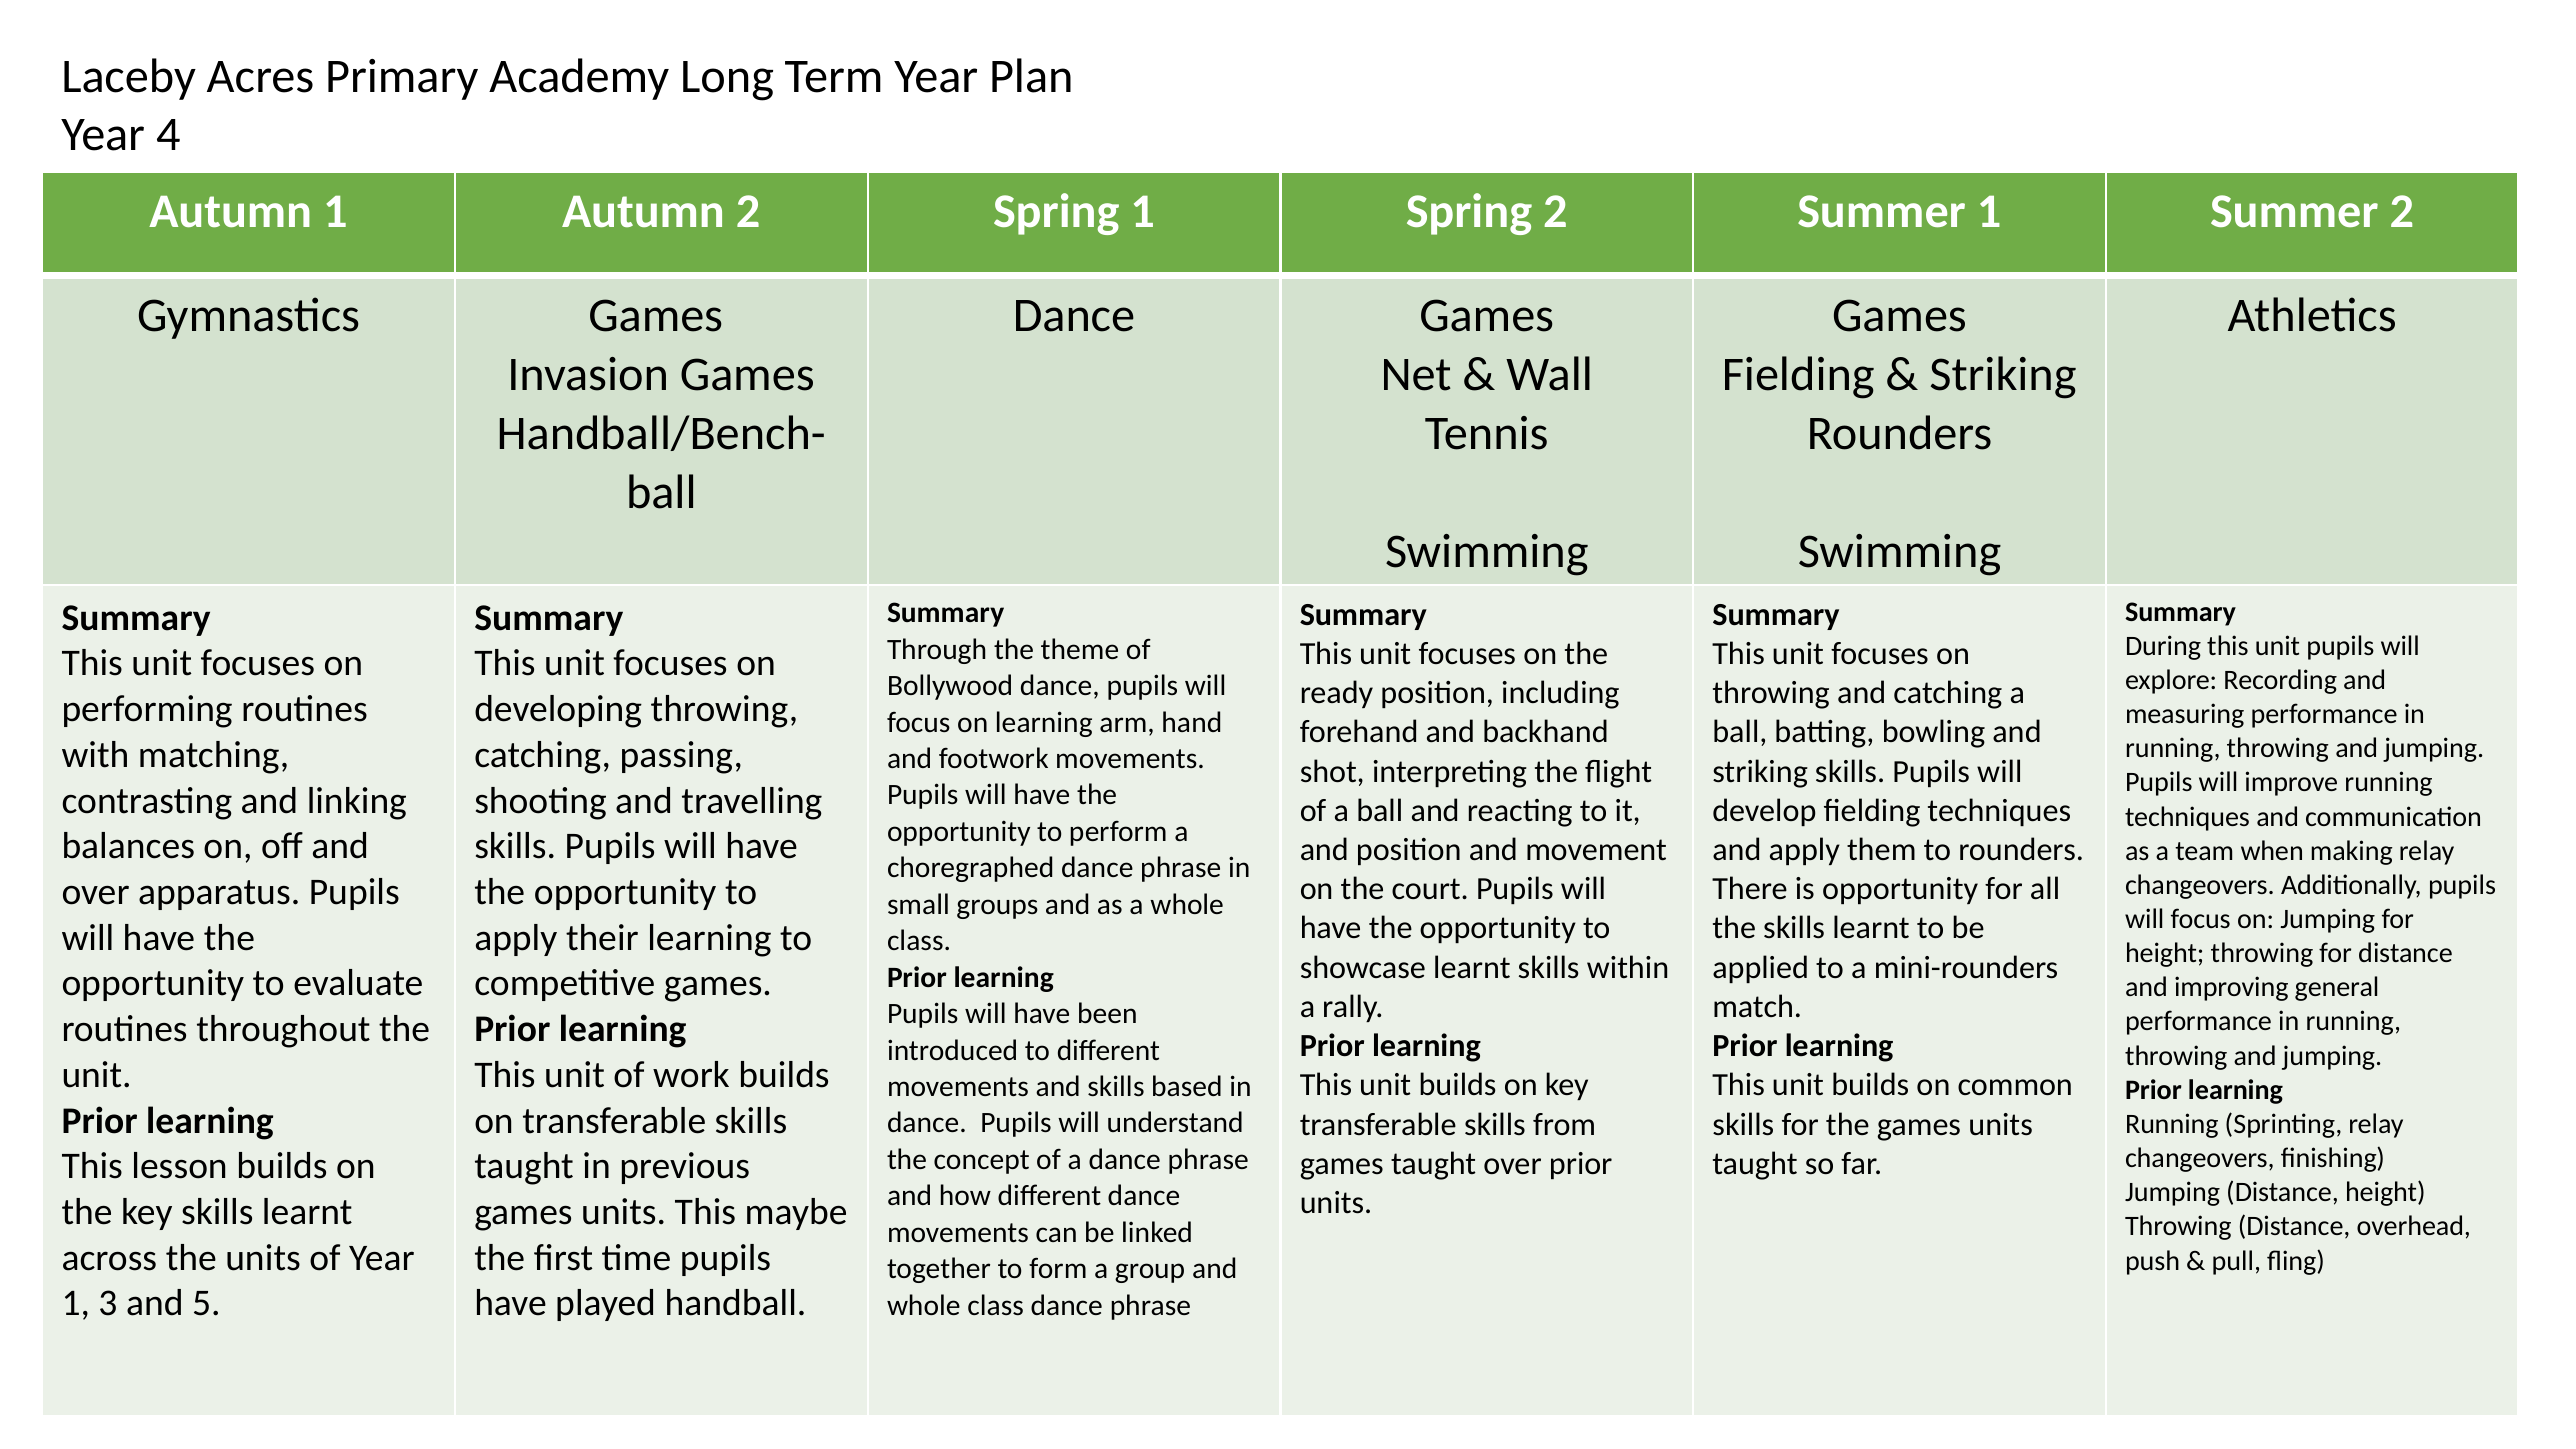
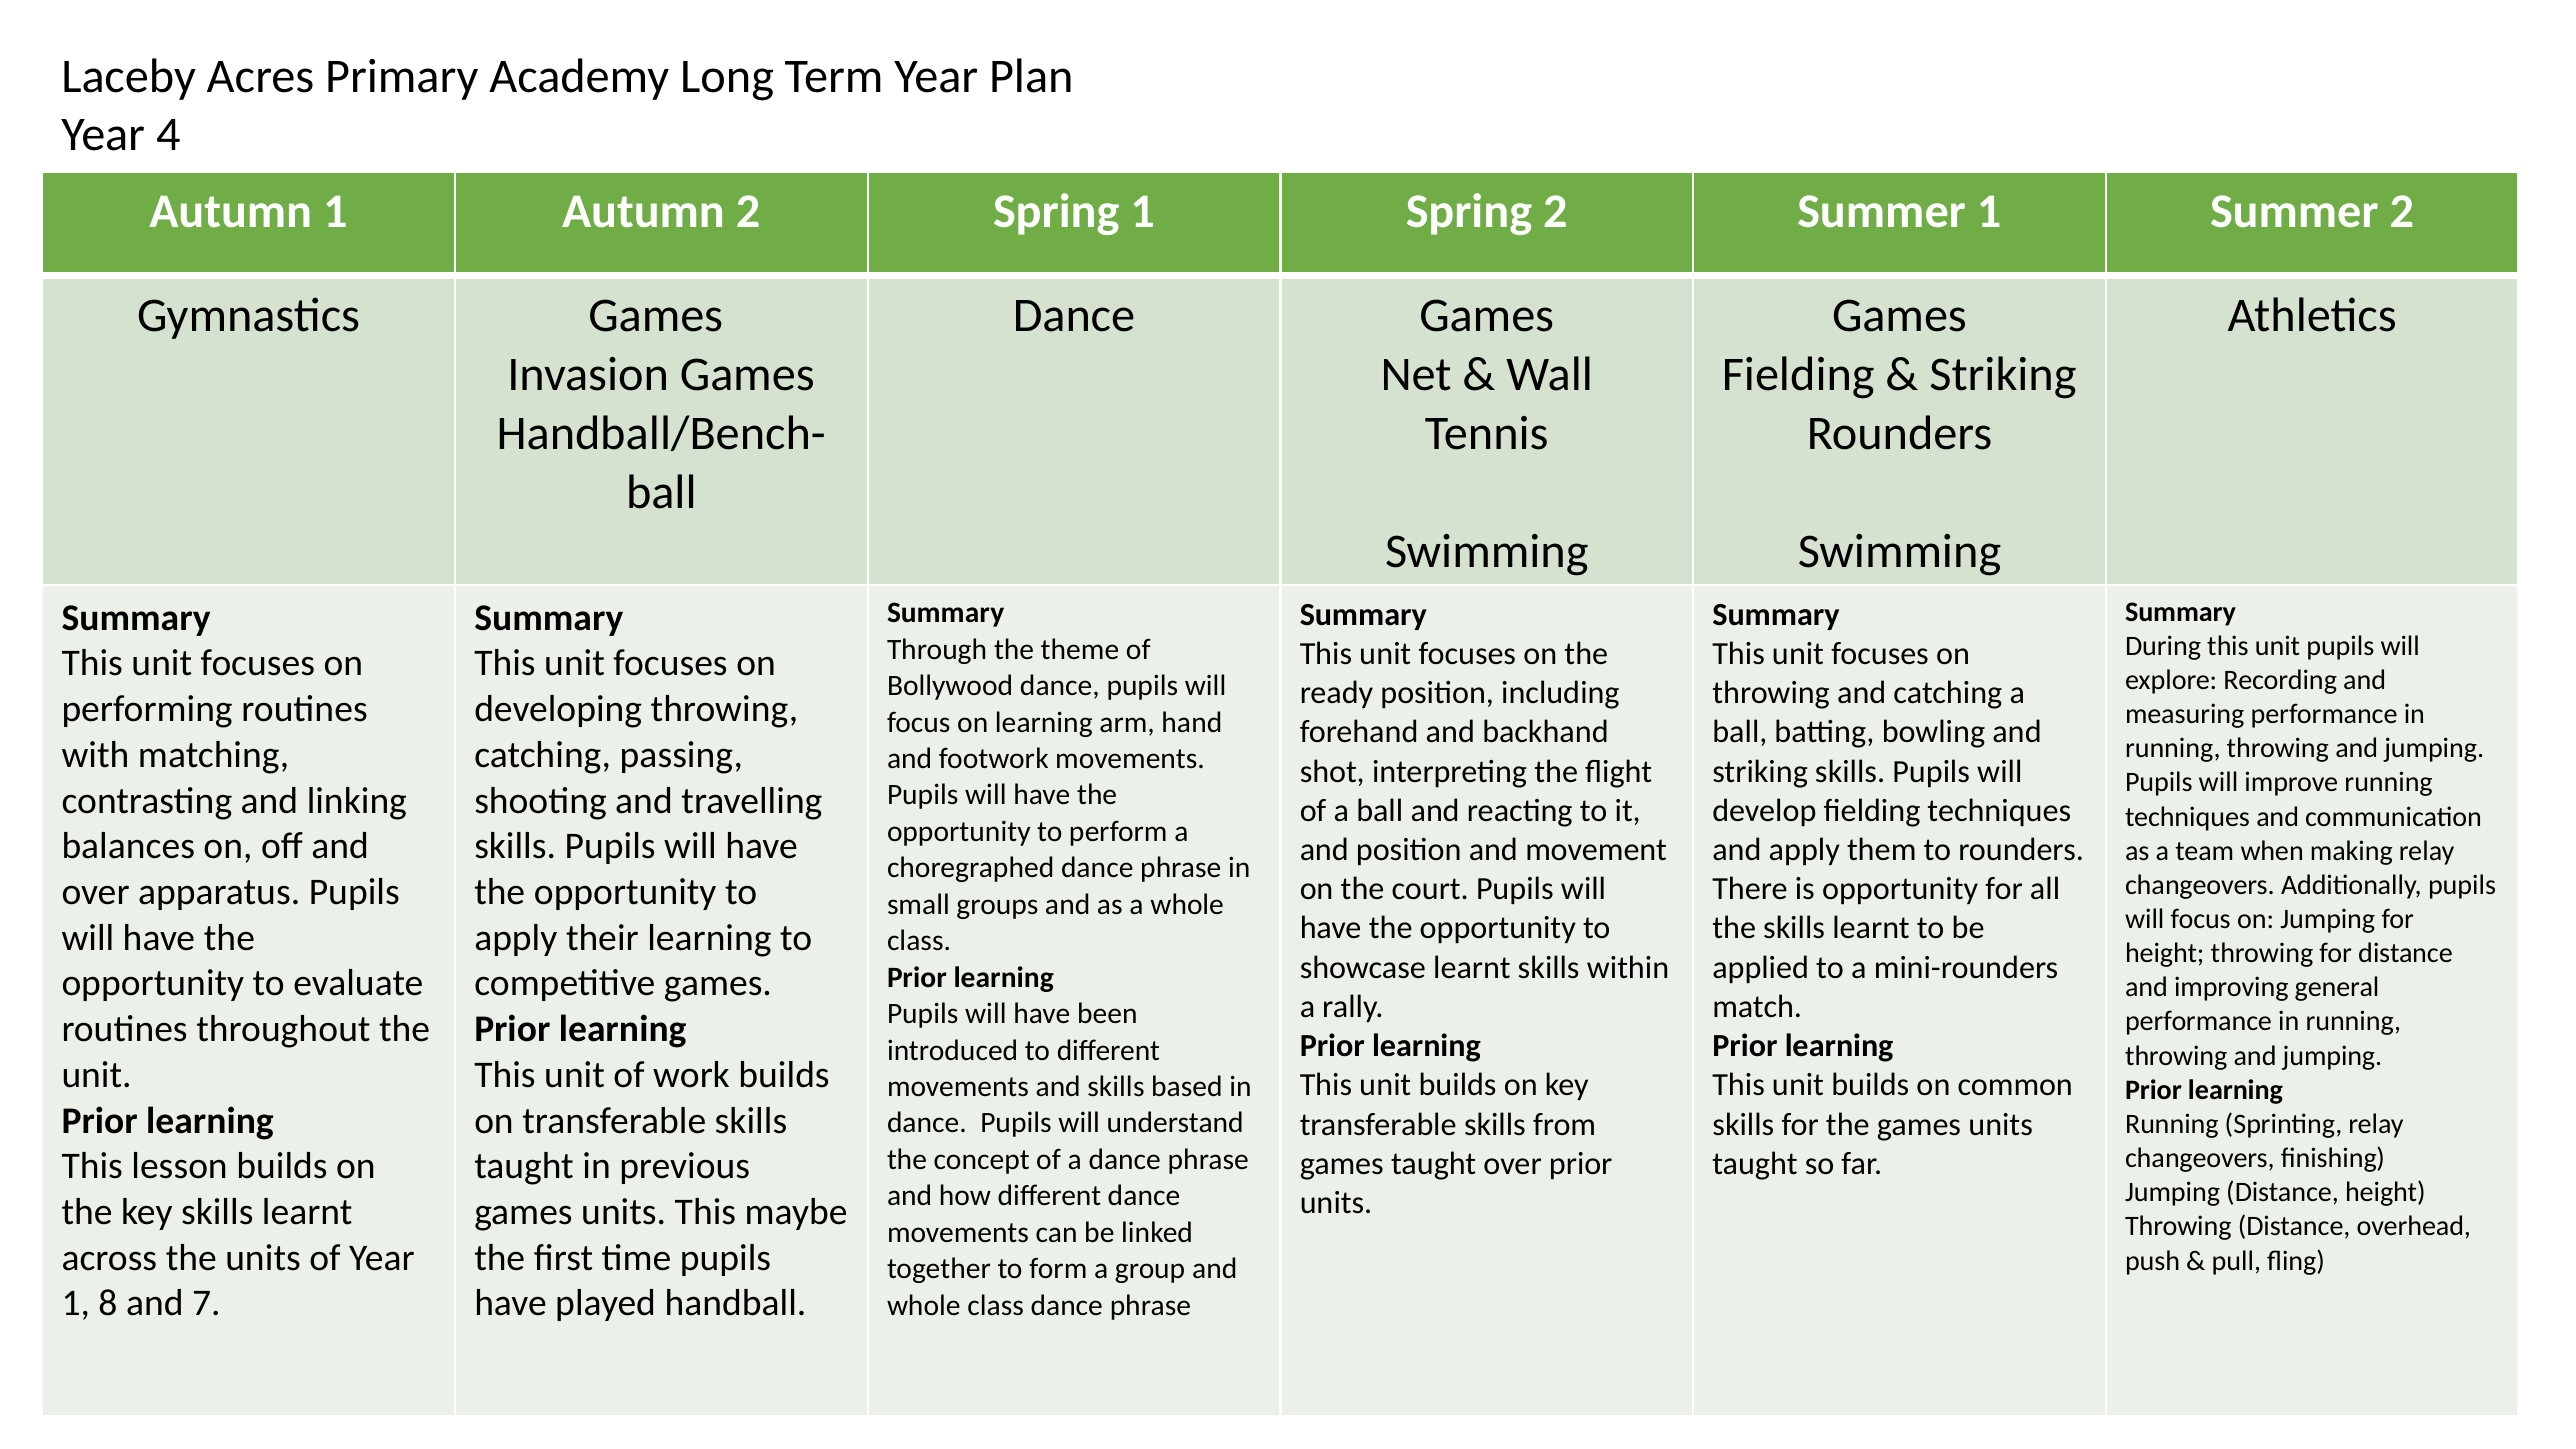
3: 3 -> 8
5: 5 -> 7
